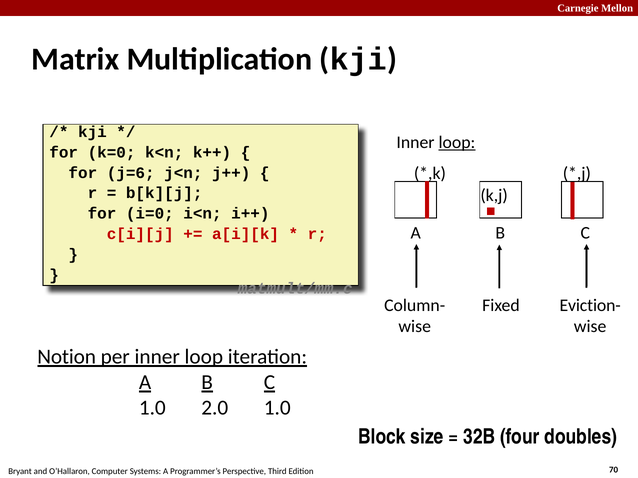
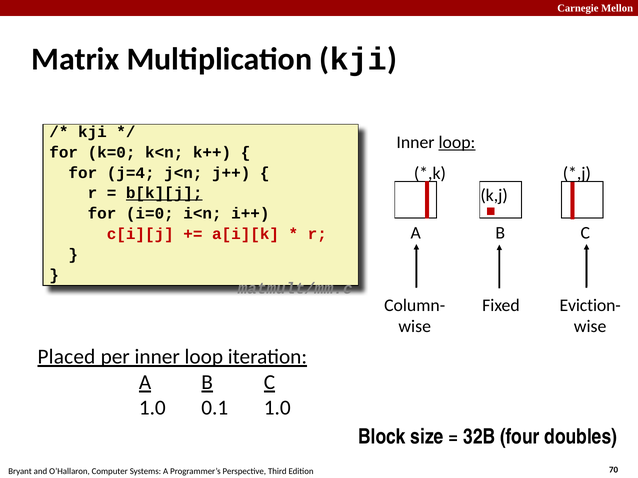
j=6: j=6 -> j=4
b[k][j underline: none -> present
Notion: Notion -> Placed
2.0: 2.0 -> 0.1
